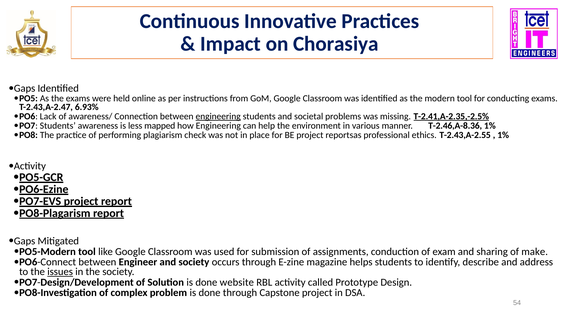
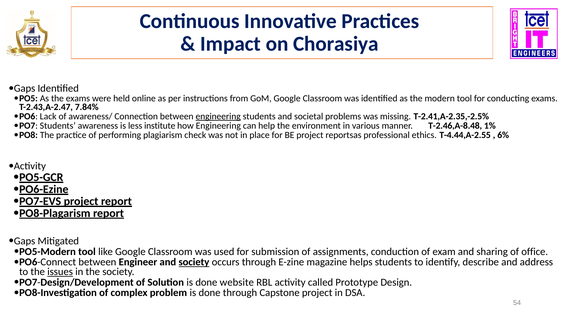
6.93%: 6.93% -> 7.84%
T-2.41,A-2.35,-2.5% underline: present -> none
mapped: mapped -> institute
T-2.46,A-8.36: T-2.46,A-8.36 -> T-2.46,A-8.48
T-2.43,A-2.55: T-2.43,A-2.55 -> T-4.44,A-2.55
1% at (503, 135): 1% -> 6%
make: make -> office
society at (194, 262) underline: none -> present
